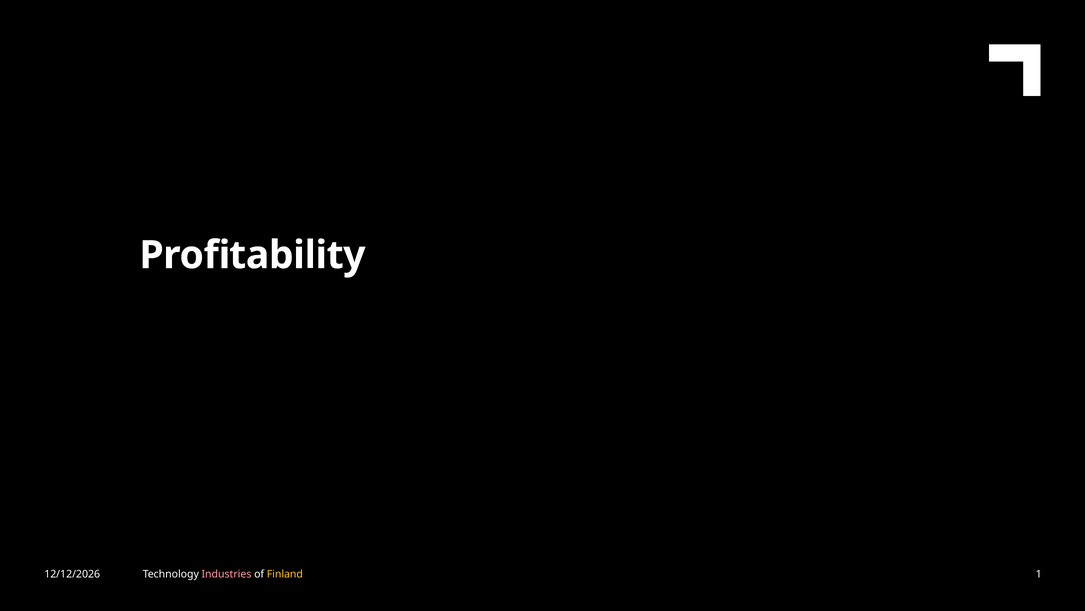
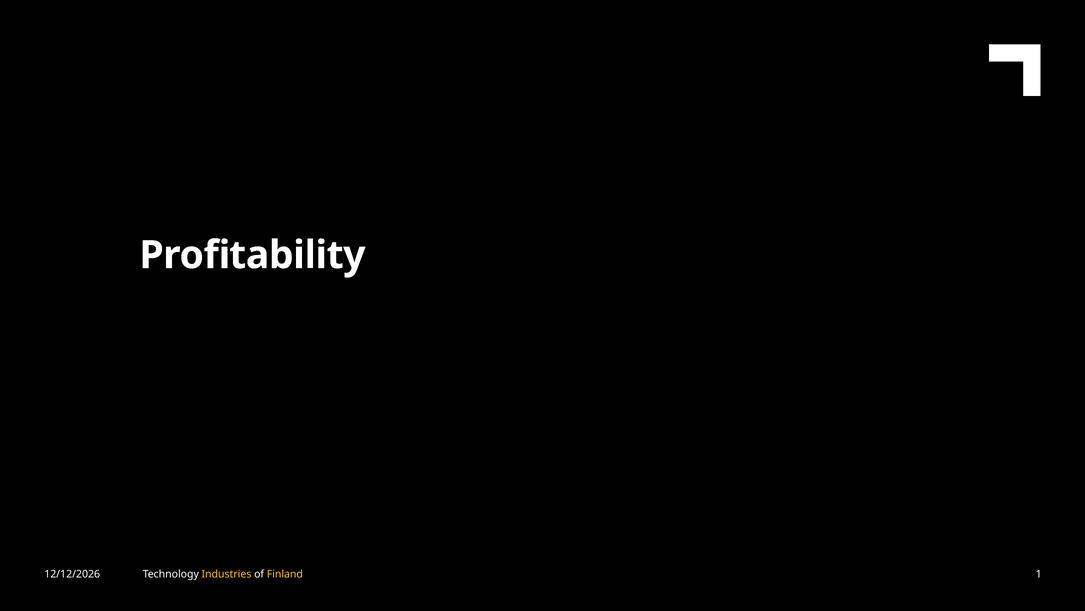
Industries colour: pink -> yellow
